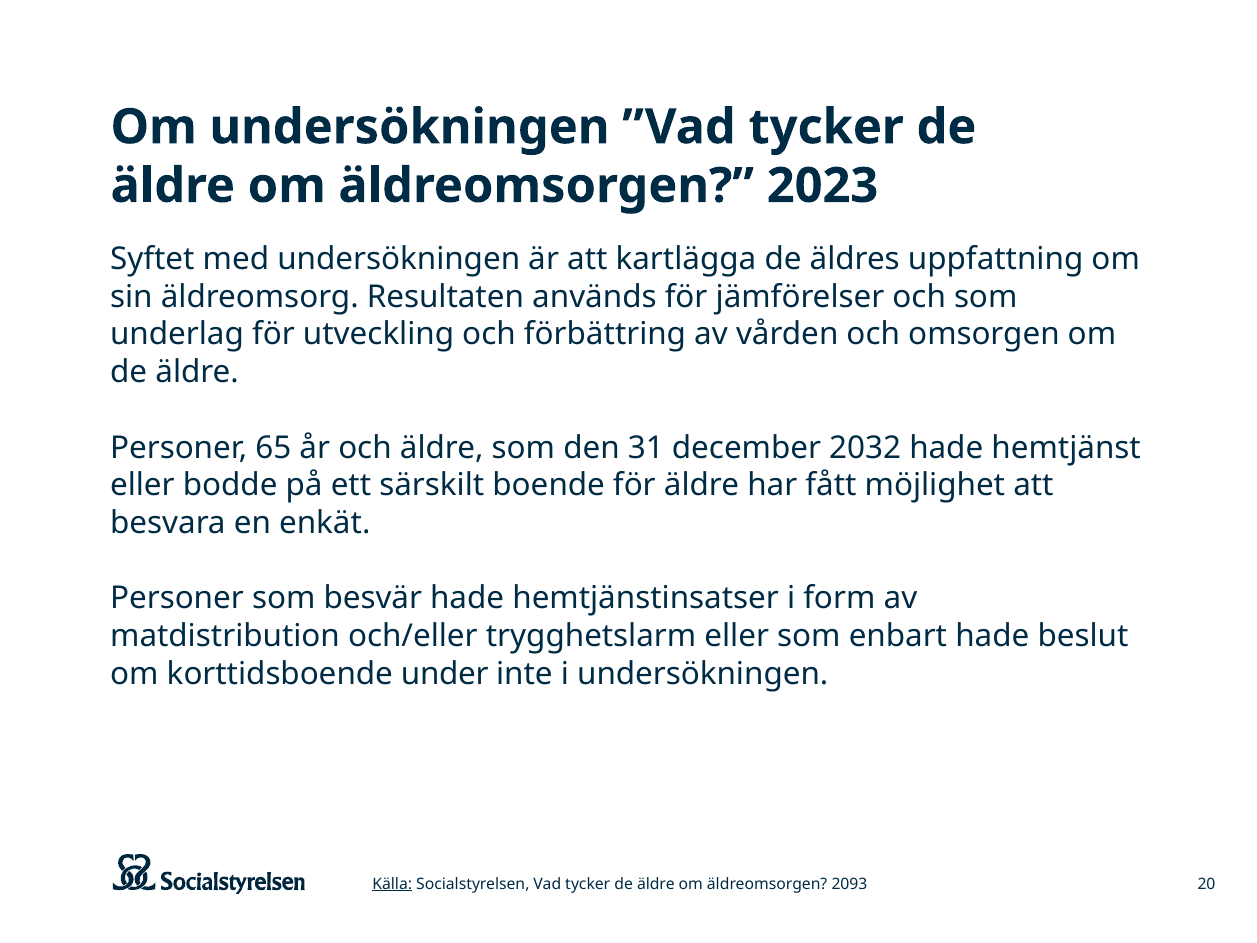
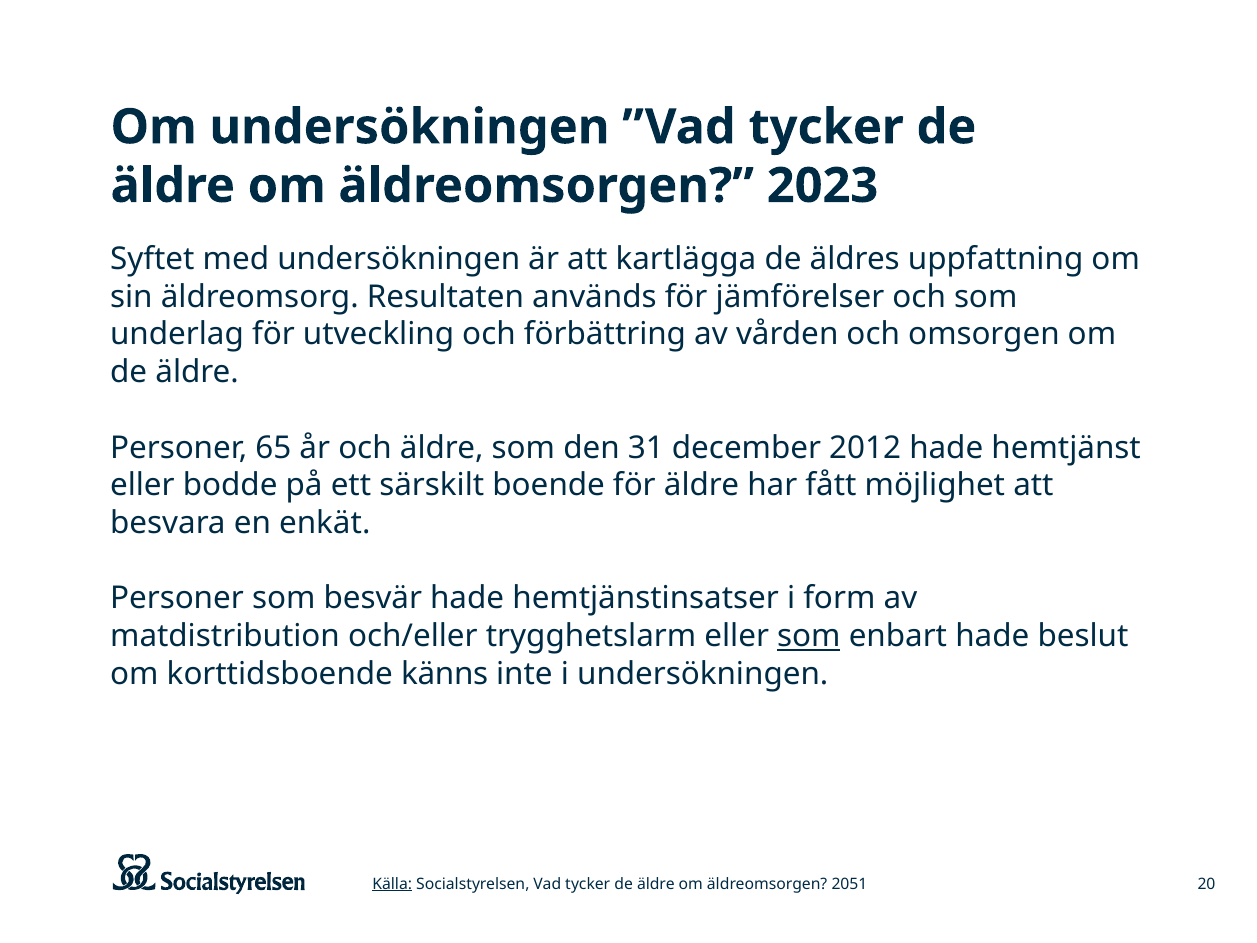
2032: 2032 -> 2012
som at (809, 636) underline: none -> present
under: under -> känns
2093: 2093 -> 2051
